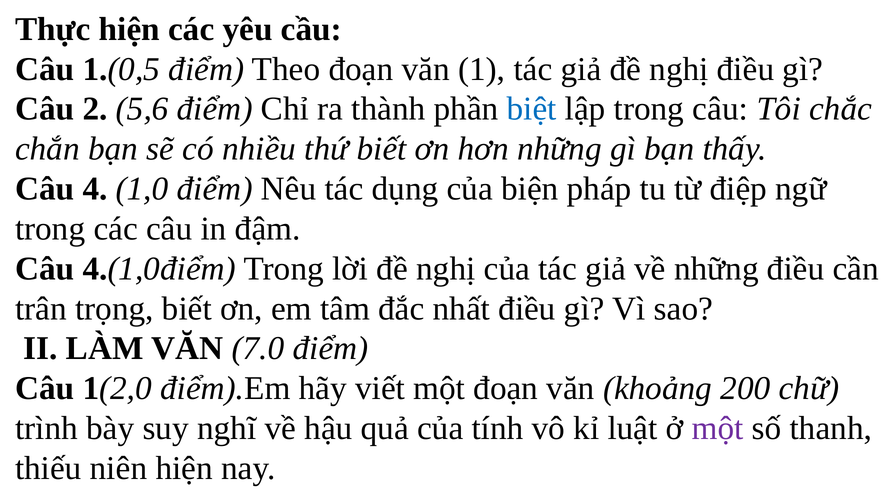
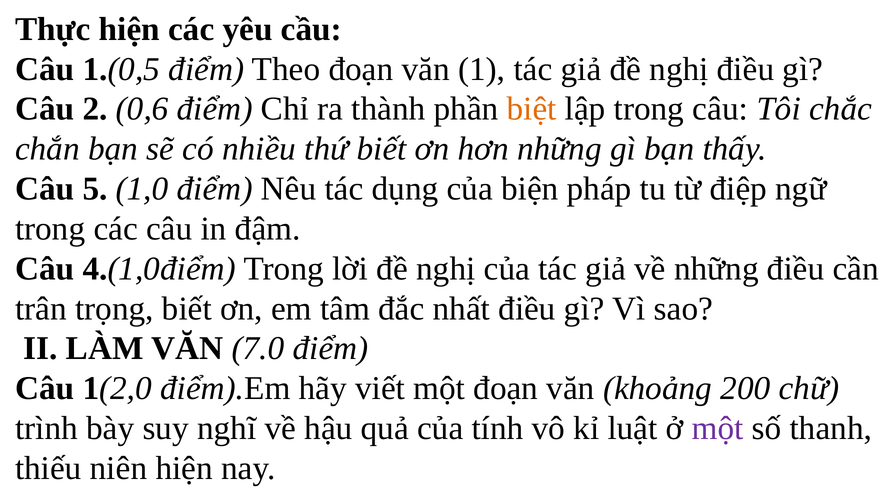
5,6: 5,6 -> 0,6
biệt colour: blue -> orange
4: 4 -> 5
